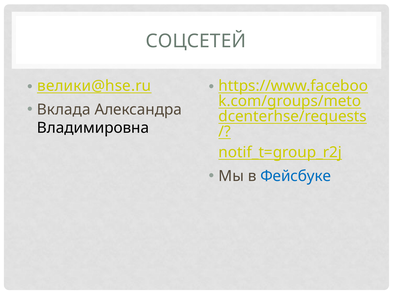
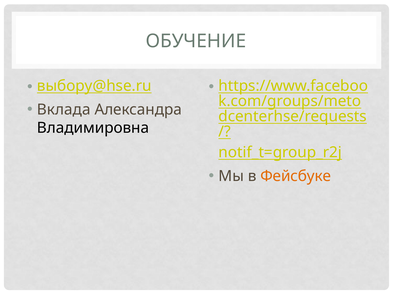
СОЦСЕТЕЙ: СОЦСЕТЕЙ -> ОБУЧЕНИЕ
велики@hse.ru: велики@hse.ru -> выбору@hse.ru
Фейсбуке colour: blue -> orange
